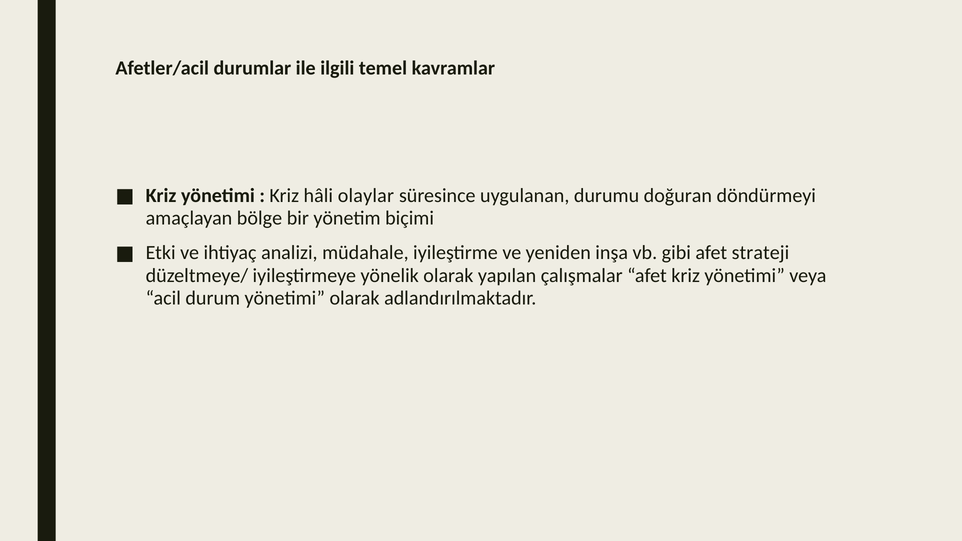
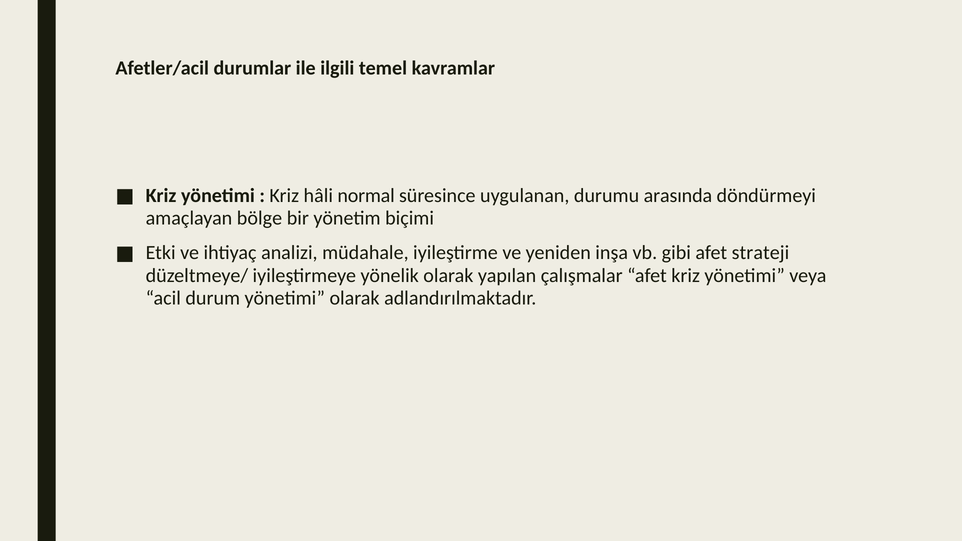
olaylar: olaylar -> normal
doğuran: doğuran -> arasında
